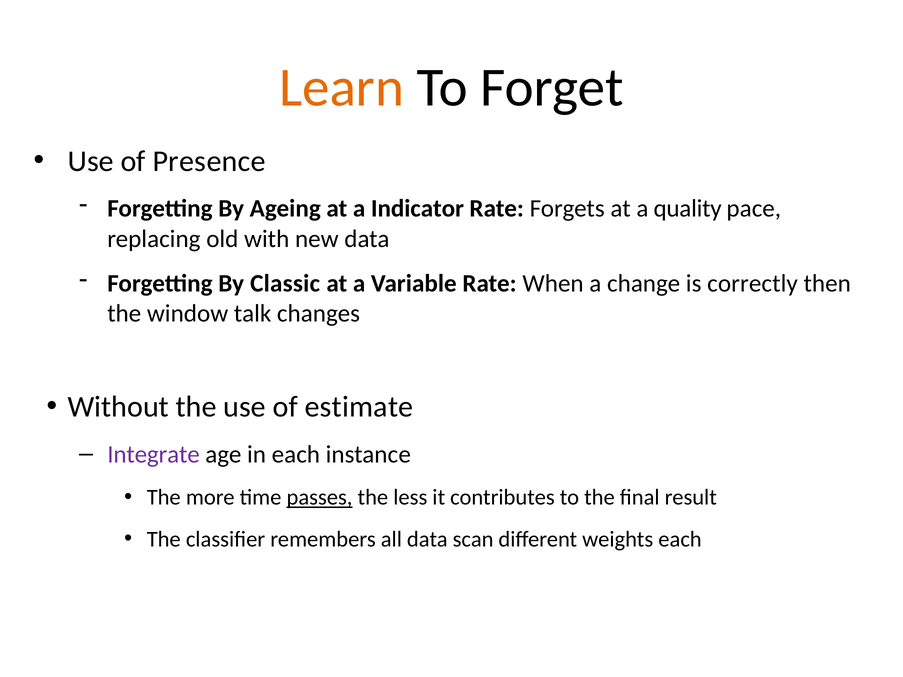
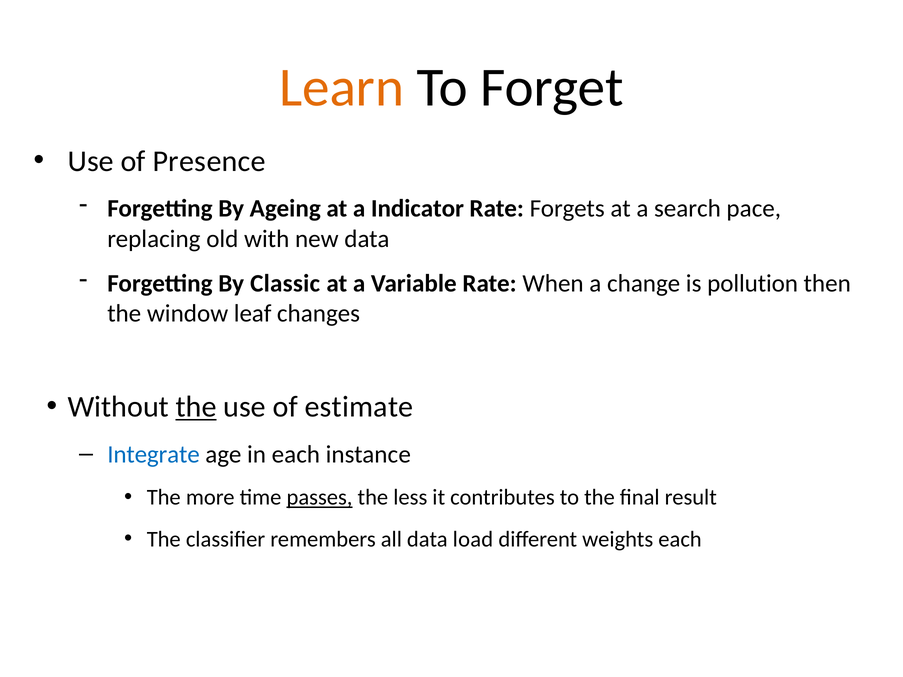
quality: quality -> search
correctly: correctly -> pollution
talk: talk -> leaf
the at (196, 407) underline: none -> present
Integrate colour: purple -> blue
scan: scan -> load
